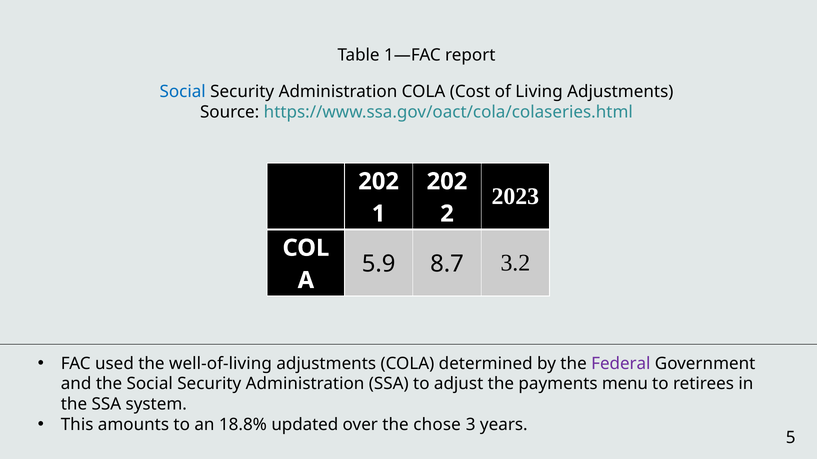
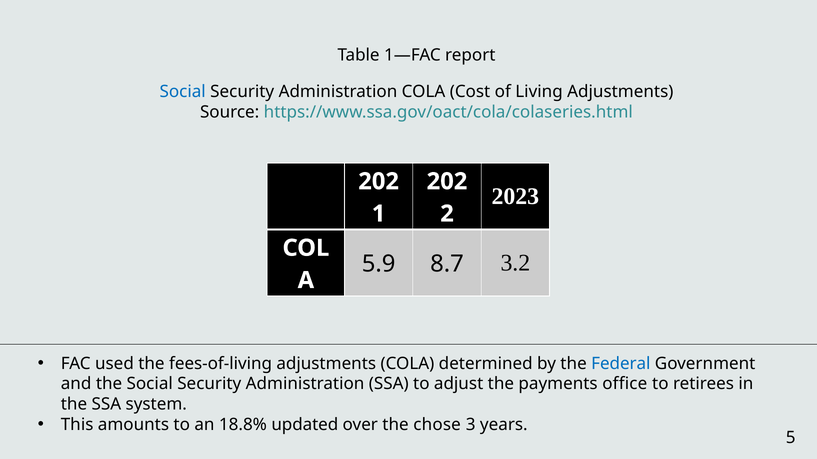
well-of-living: well-of-living -> fees-of-living
Federal colour: purple -> blue
menu: menu -> office
